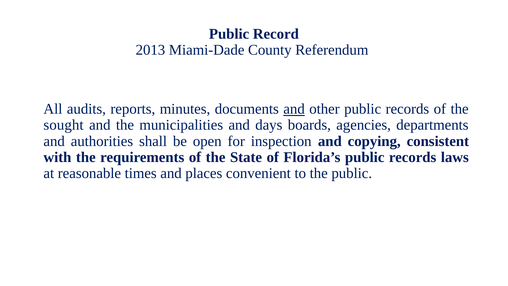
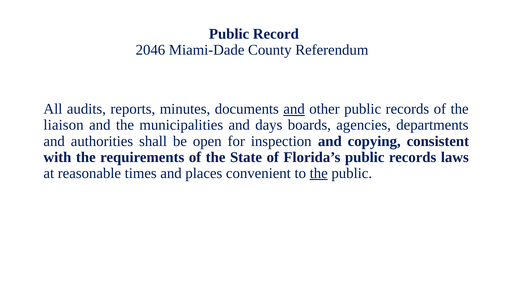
2013: 2013 -> 2046
sought: sought -> liaison
the at (319, 173) underline: none -> present
